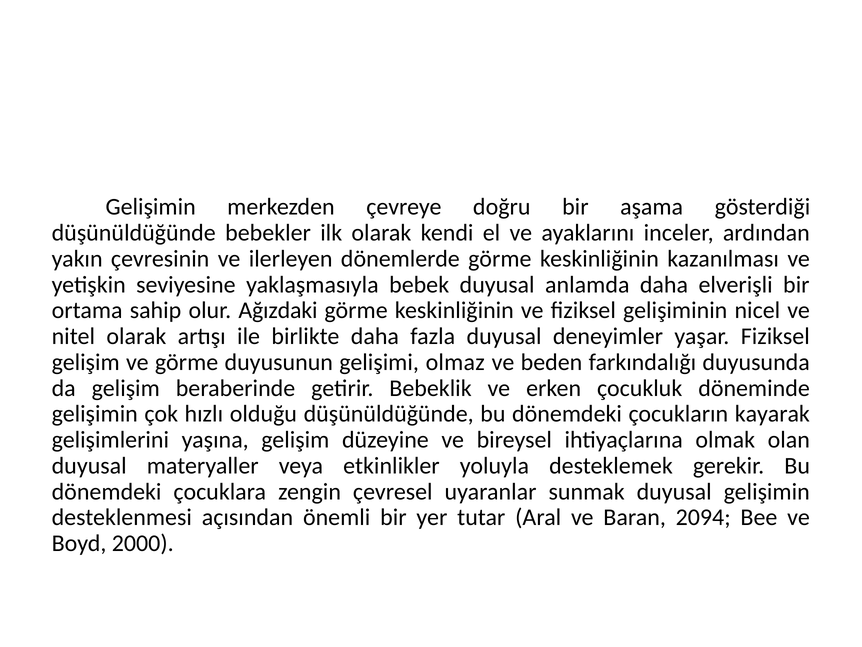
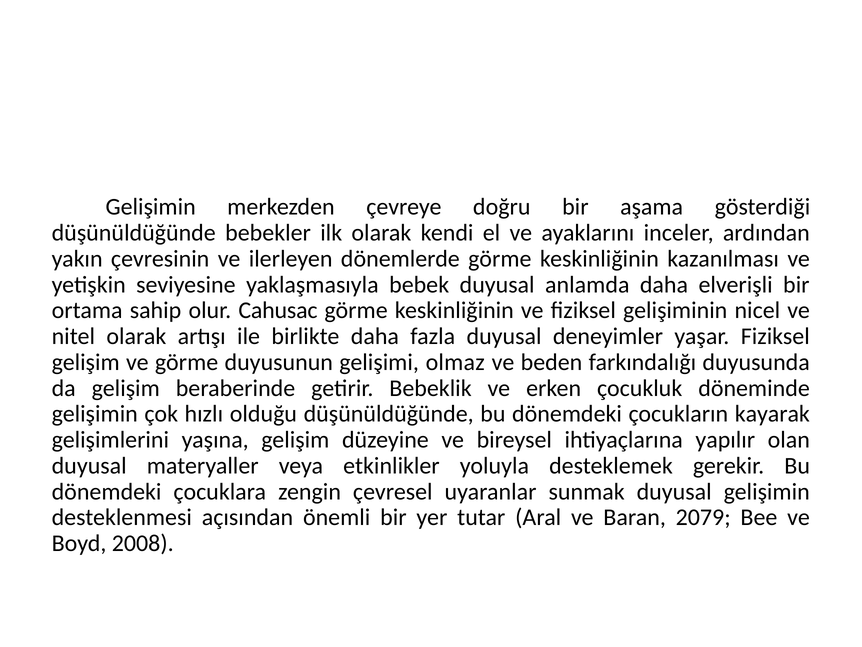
Ağızdaki: Ağızdaki -> Cahusac
olmak: olmak -> yapılır
2094: 2094 -> 2079
2000: 2000 -> 2008
